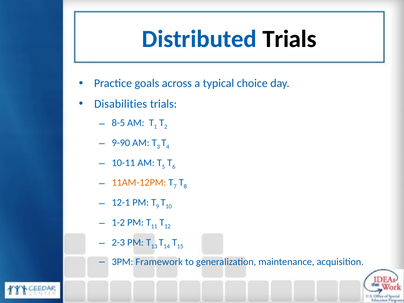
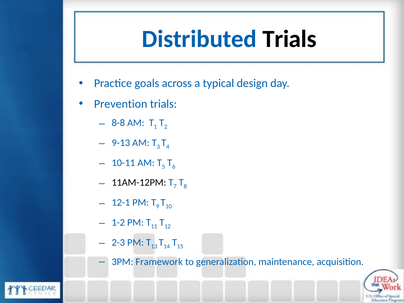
choice: choice -> design
Disabilities: Disabilities -> Prevention
8-5: 8-5 -> 8-8
9-90: 9-90 -> 9-13
11AM-12PM colour: orange -> black
